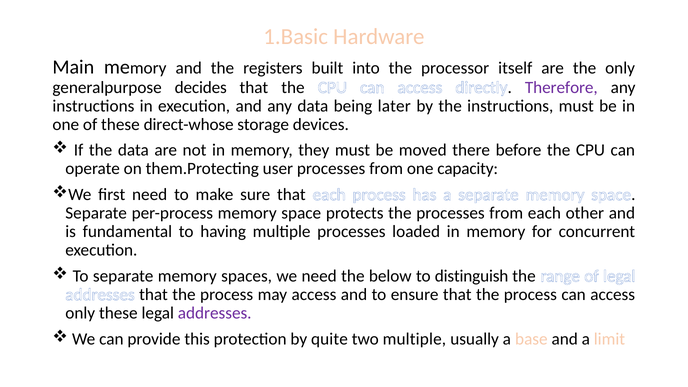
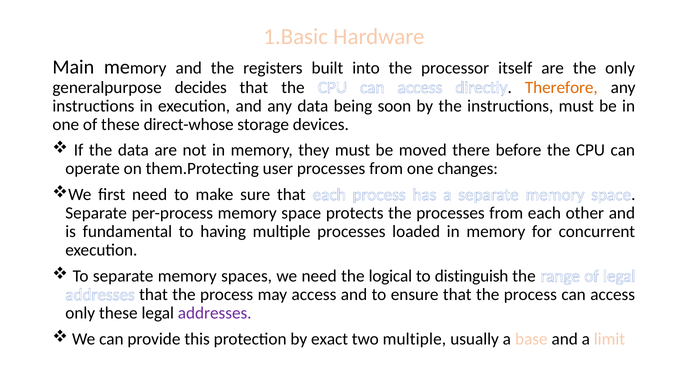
Therefore colour: purple -> orange
later: later -> soon
capacity: capacity -> changes
below: below -> logical
quite: quite -> exact
